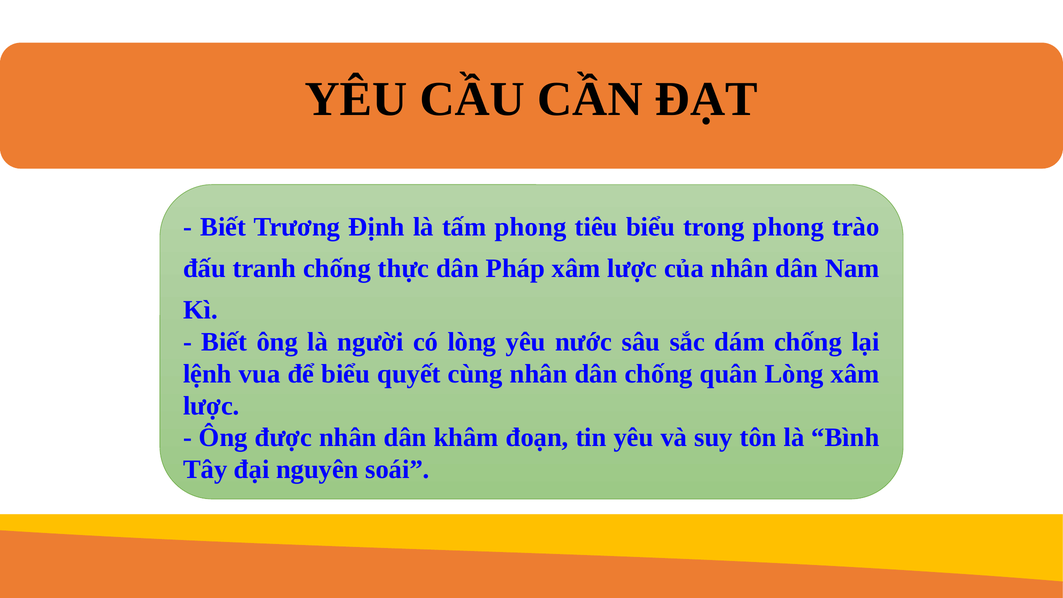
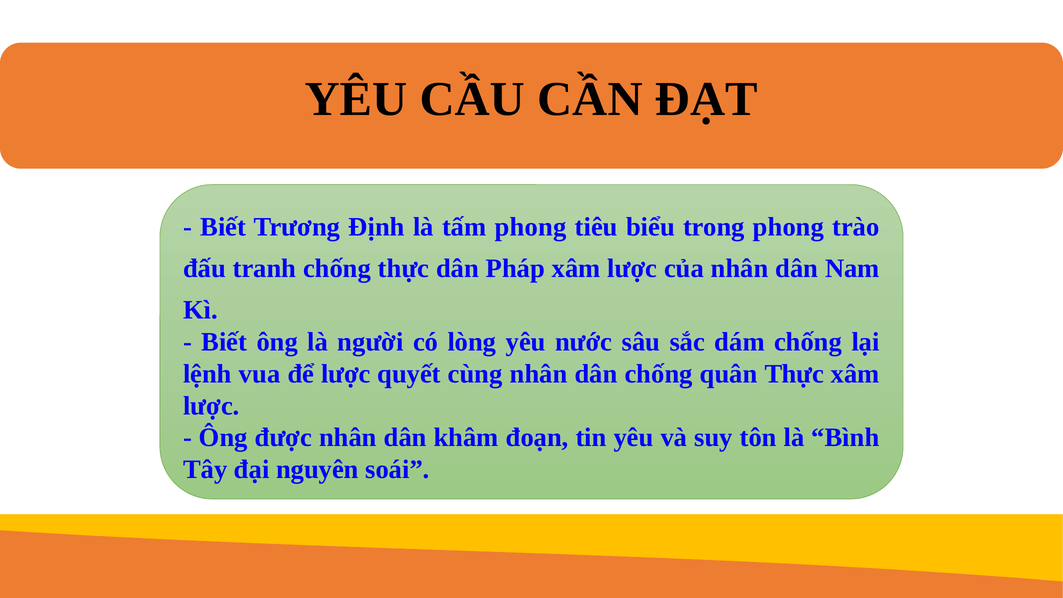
để biểu: biểu -> lược
quân Lòng: Lòng -> Thực
